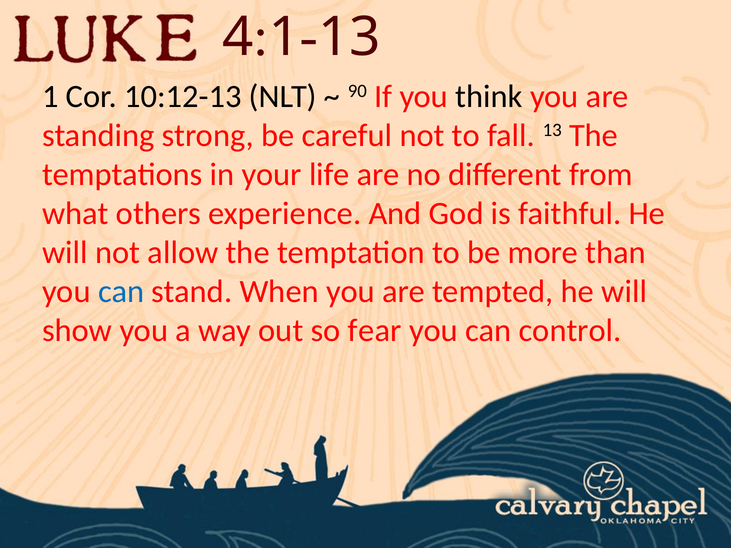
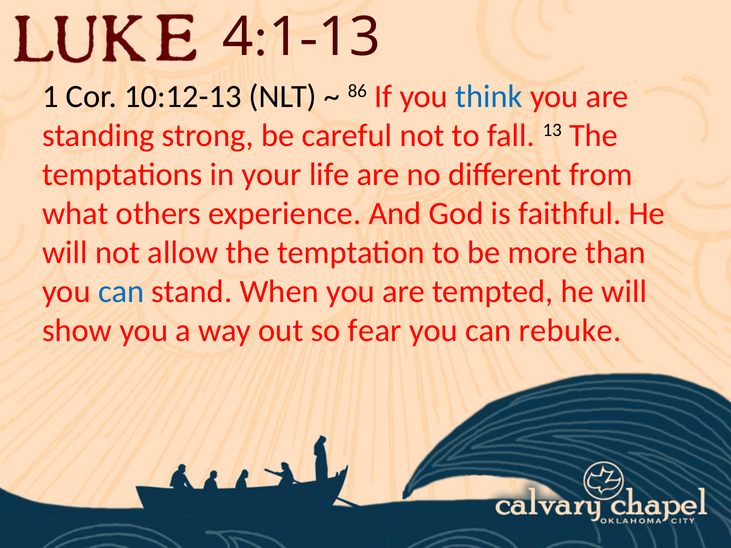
90: 90 -> 86
think colour: black -> blue
control: control -> rebuke
